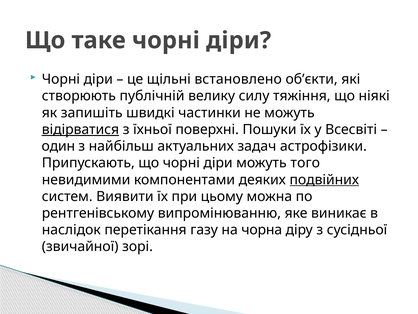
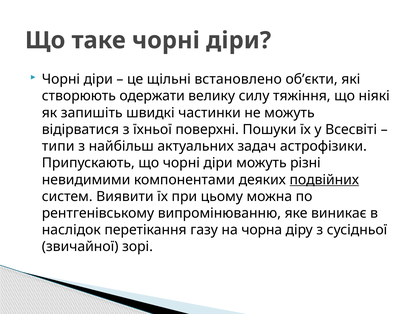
публічній: публічній -> одержати
відірватися underline: present -> none
один: один -> типи
того: того -> різні
